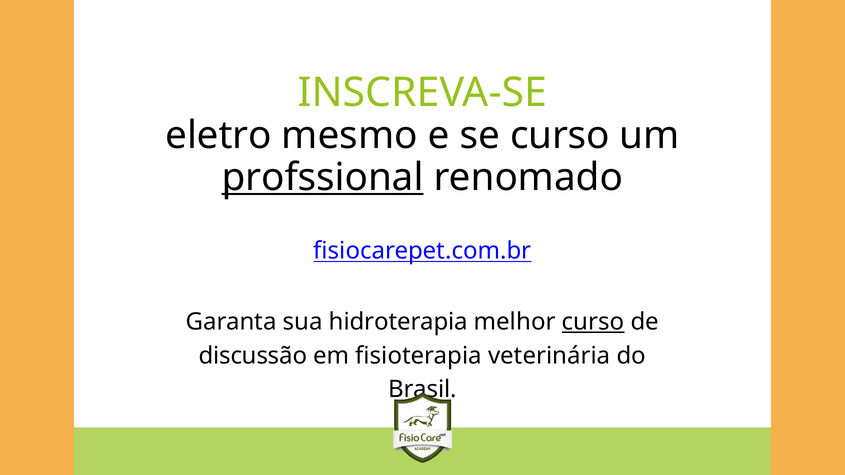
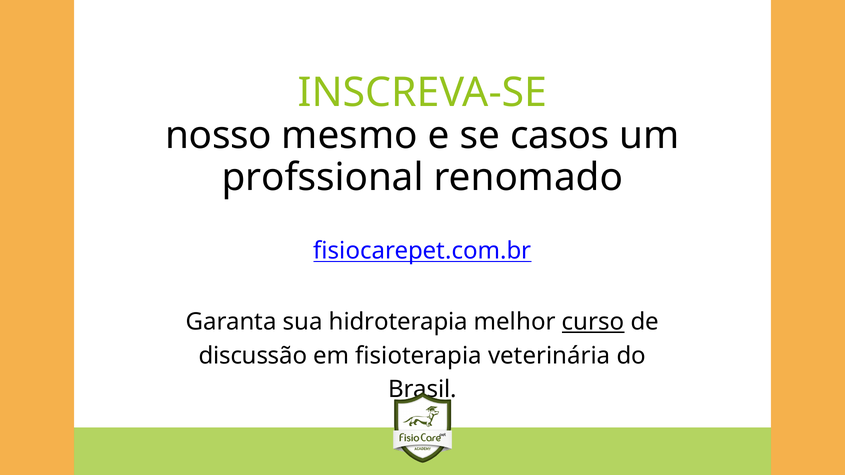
eletro: eletro -> nosso
se curso: curso -> casos
profssional underline: present -> none
